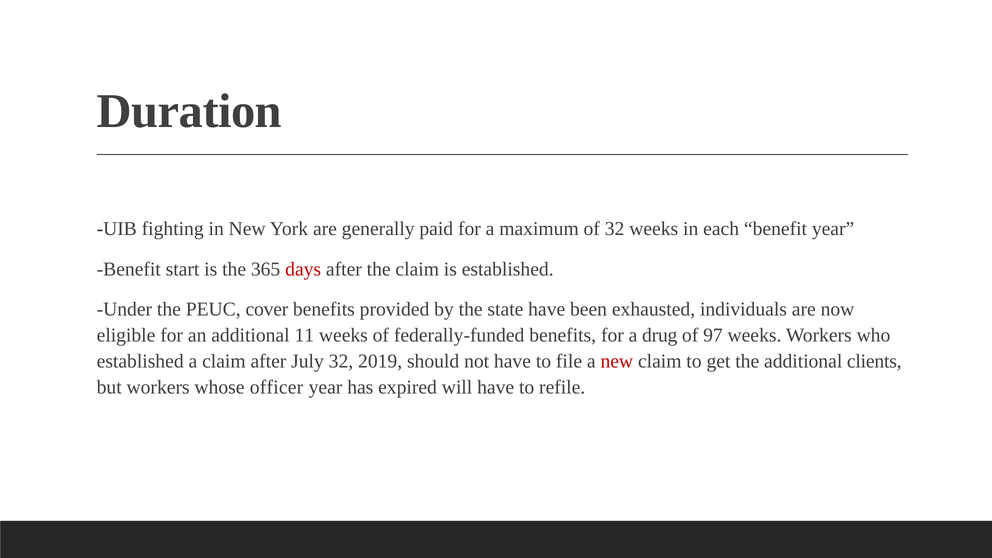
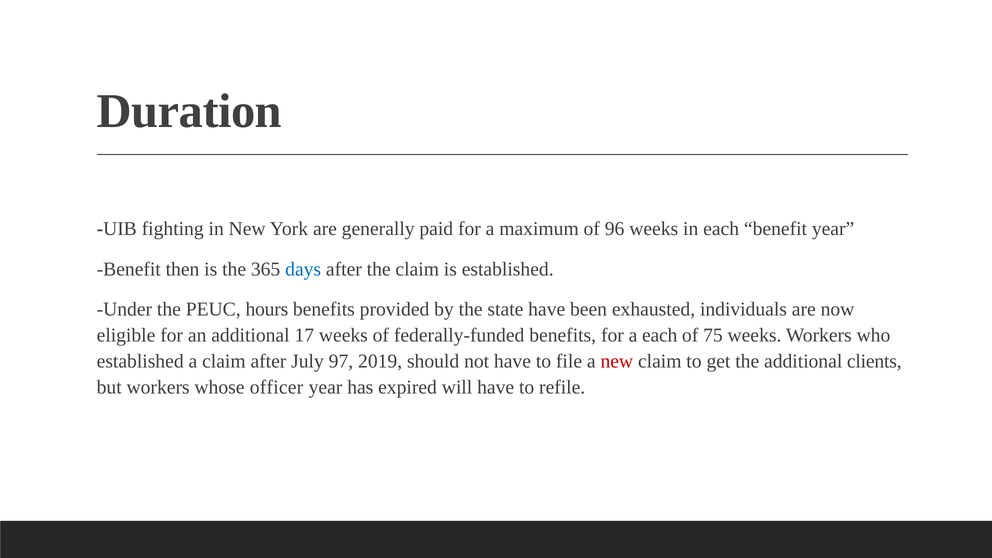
of 32: 32 -> 96
start: start -> then
days colour: red -> blue
cover: cover -> hours
11: 11 -> 17
a drug: drug -> each
97: 97 -> 75
July 32: 32 -> 97
